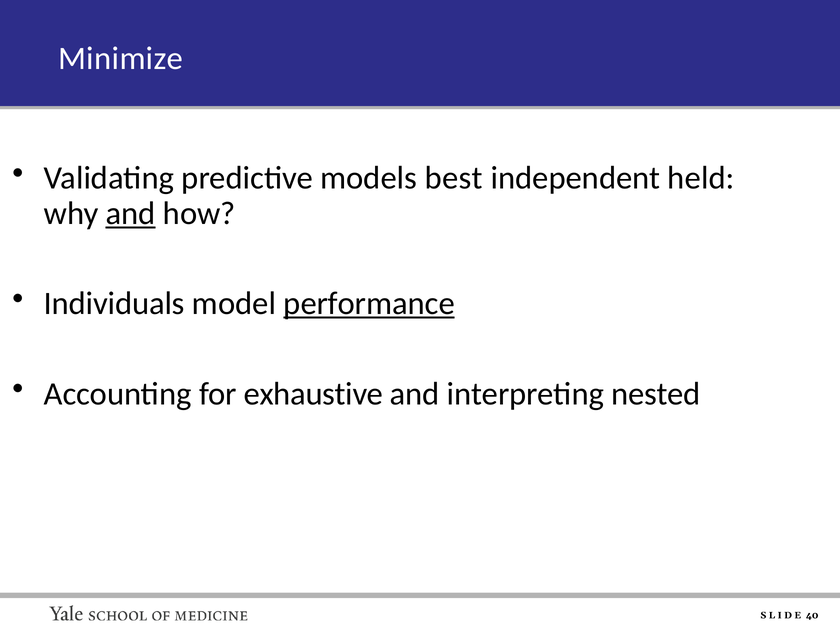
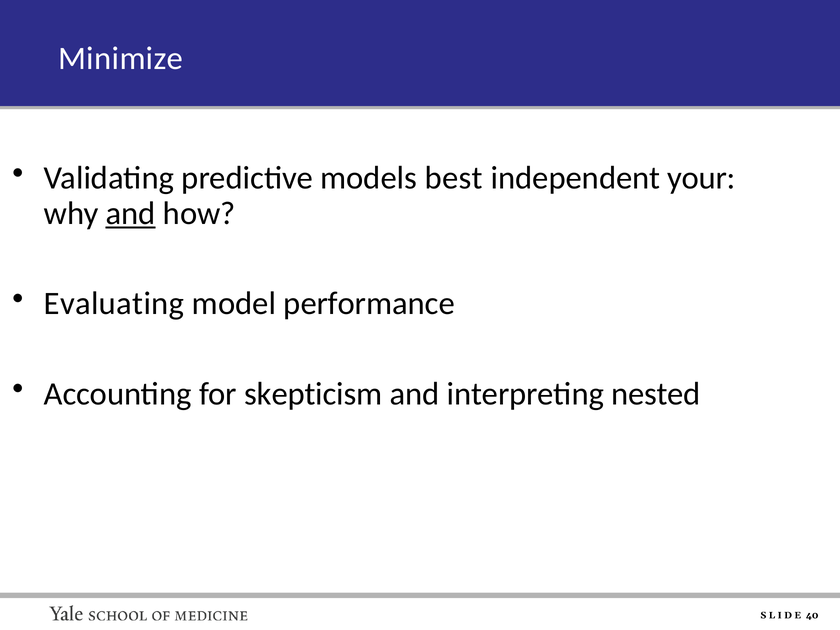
held: held -> your
Individuals: Individuals -> Evaluating
performance underline: present -> none
exhaustive: exhaustive -> skepticism
